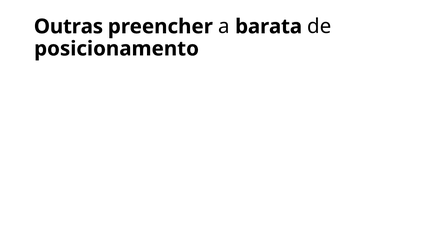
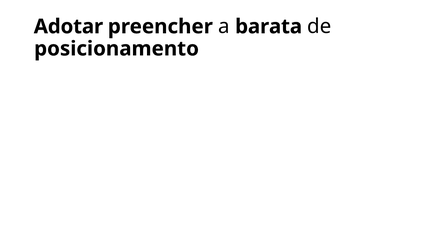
Outras: Outras -> Adotar
